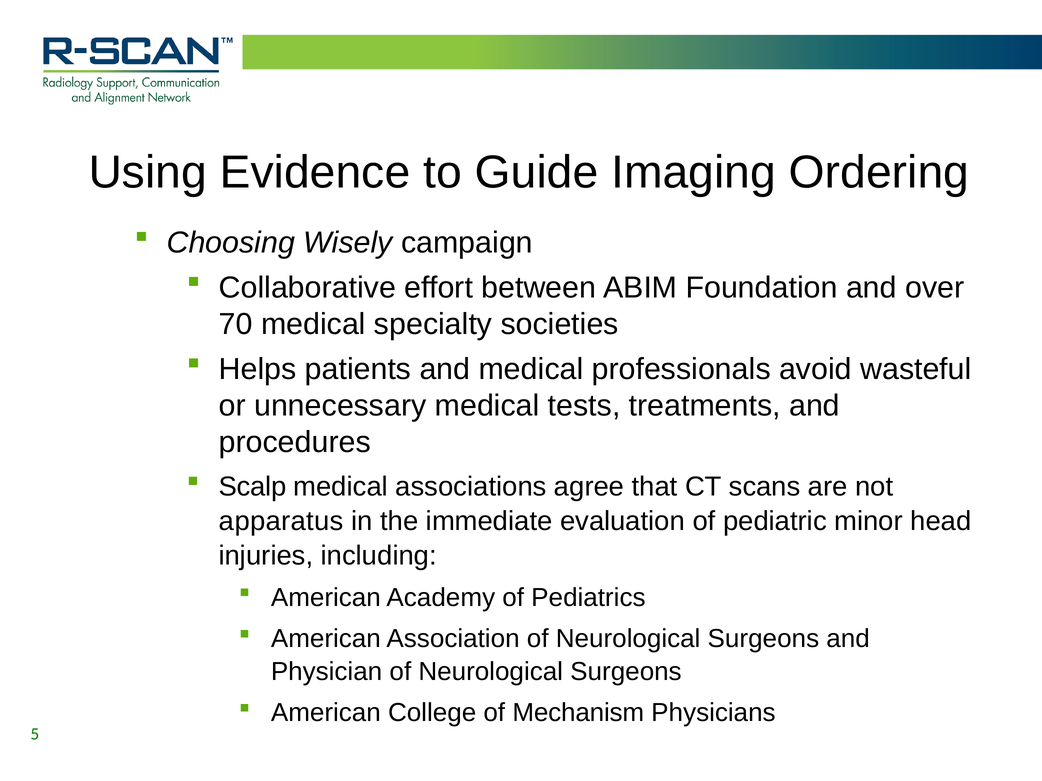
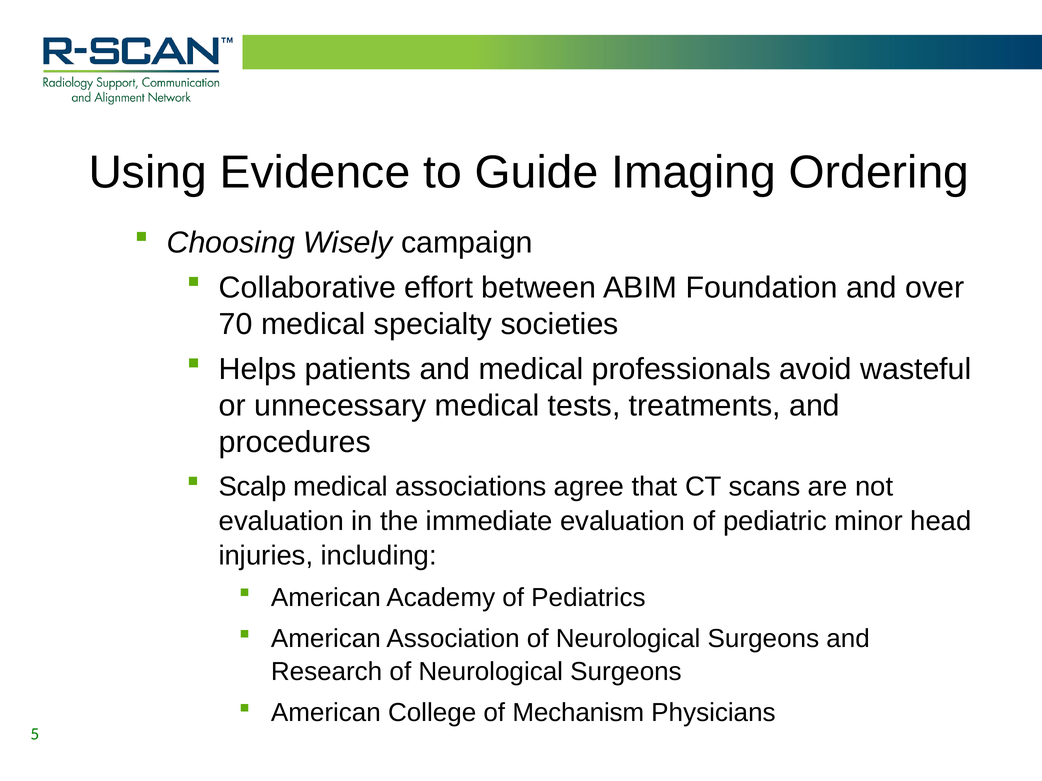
apparatus at (281, 522): apparatus -> evaluation
Physician: Physician -> Research
